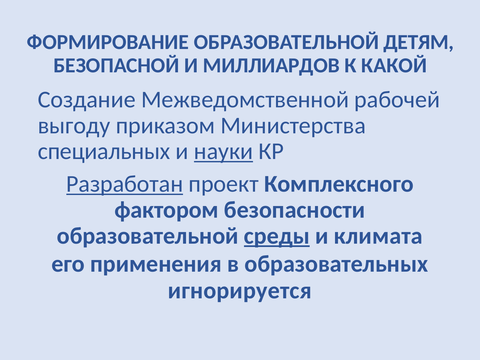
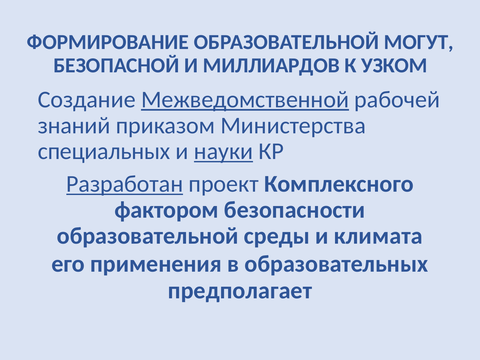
ДЕТЯМ: ДЕТЯМ -> МОГУТ
КАКОЙ: КАКОЙ -> УЗКОМ
Межведомственной underline: none -> present
выгоду: выгоду -> знаний
среды underline: present -> none
игнорируется: игнорируется -> предполагает
